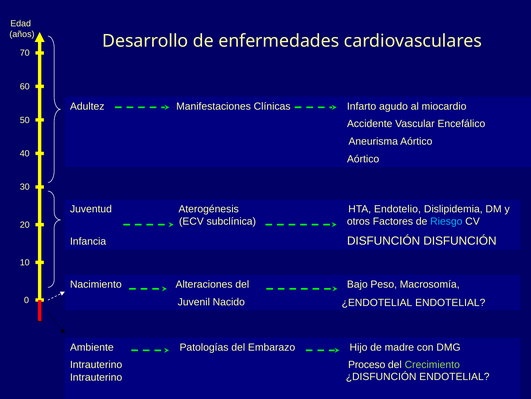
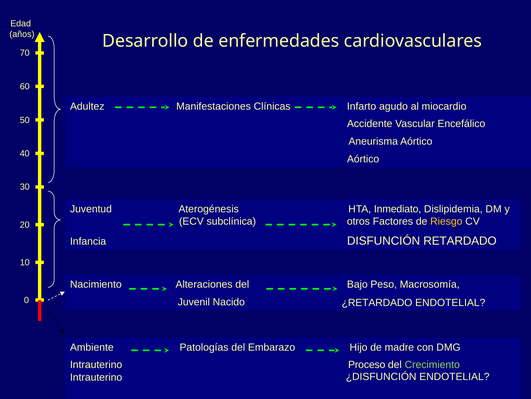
Endotelio: Endotelio -> Inmediato
Riesgo colour: light blue -> yellow
DISFUNCIÓN DISFUNCIÓN: DISFUNCIÓN -> RETARDADO
¿ENDOTELIAL: ¿ENDOTELIAL -> ¿RETARDADO
